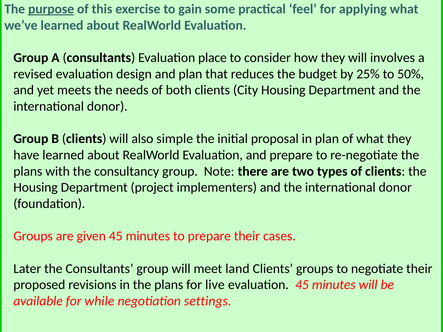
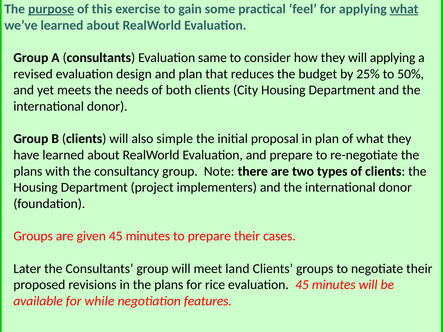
what at (404, 9) underline: none -> present
place: place -> same
will involves: involves -> applying
live: live -> rice
settings: settings -> features
